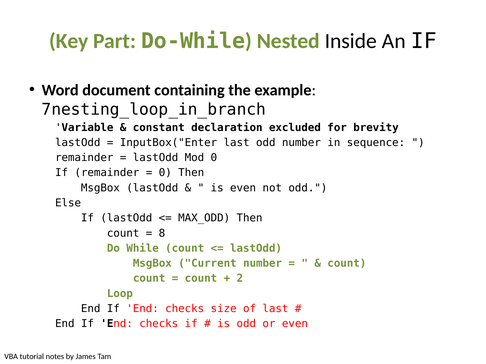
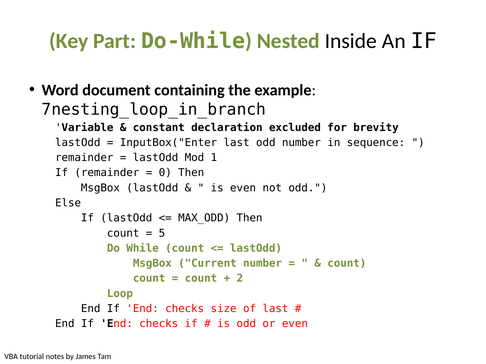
Mod 0: 0 -> 1
8: 8 -> 5
